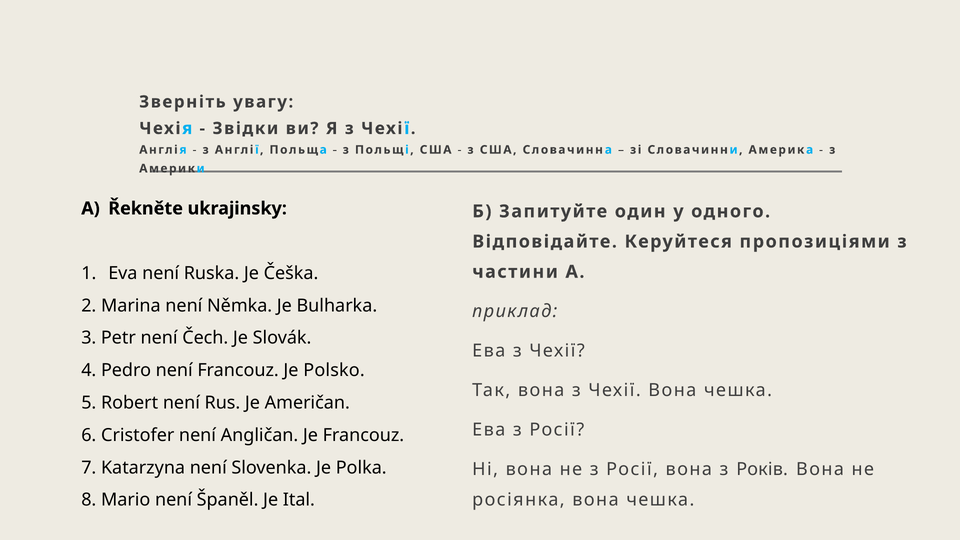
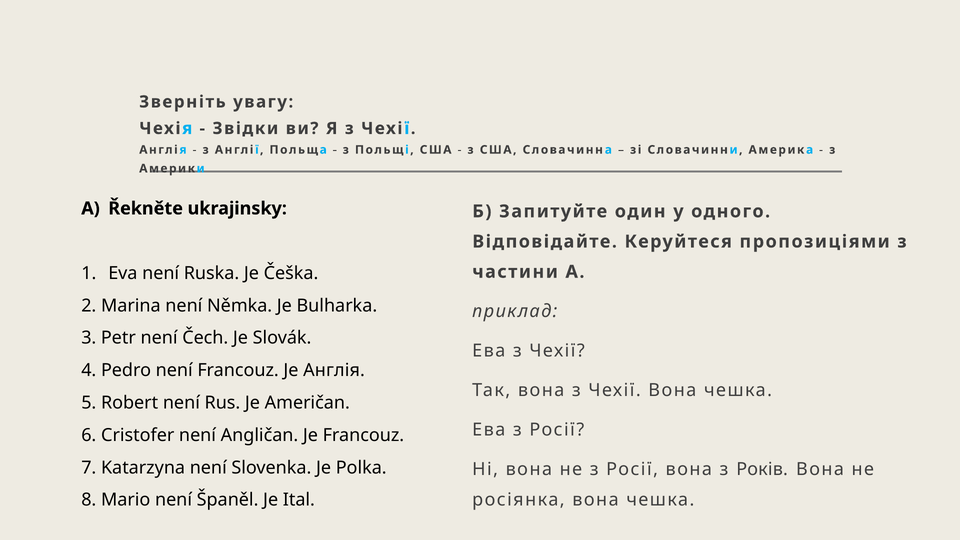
Je Polsko: Polsko -> Англія
